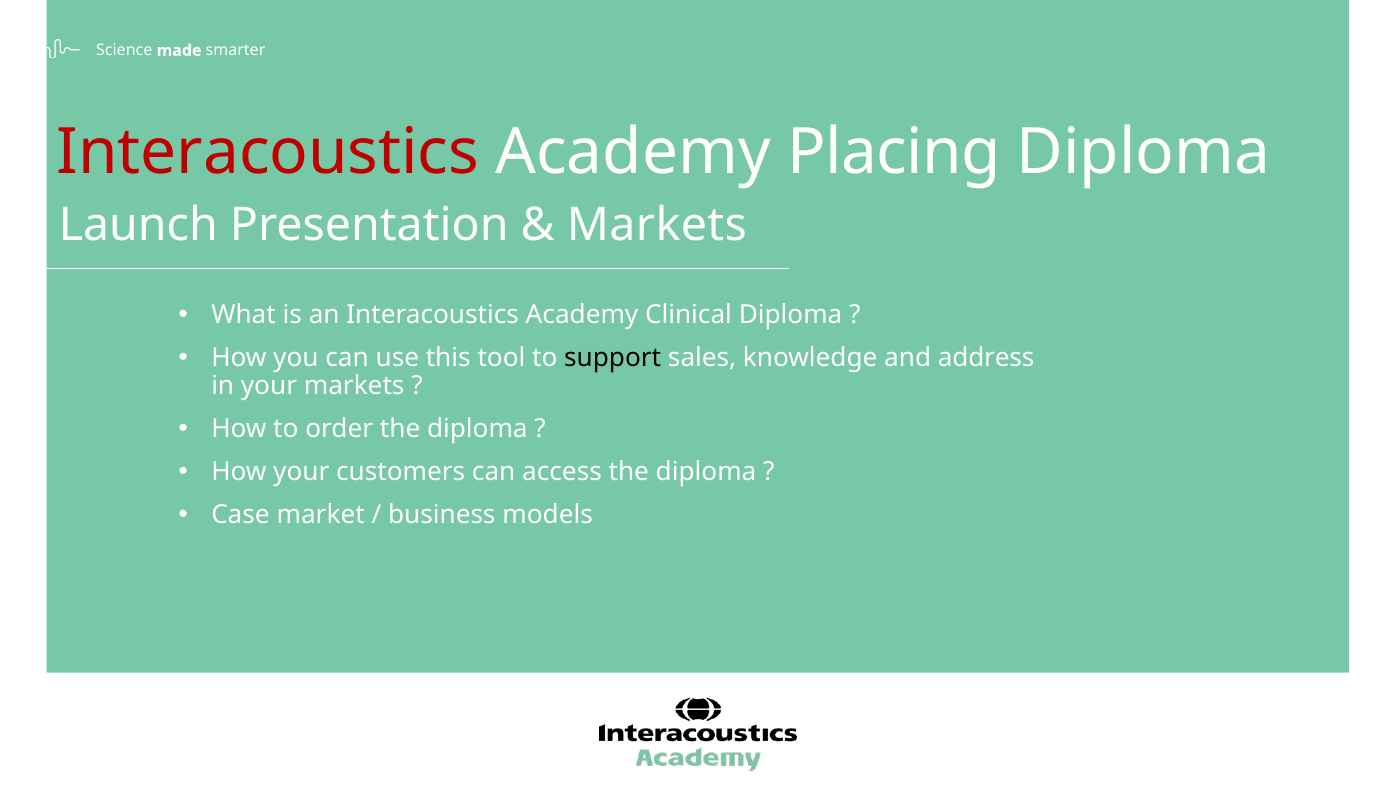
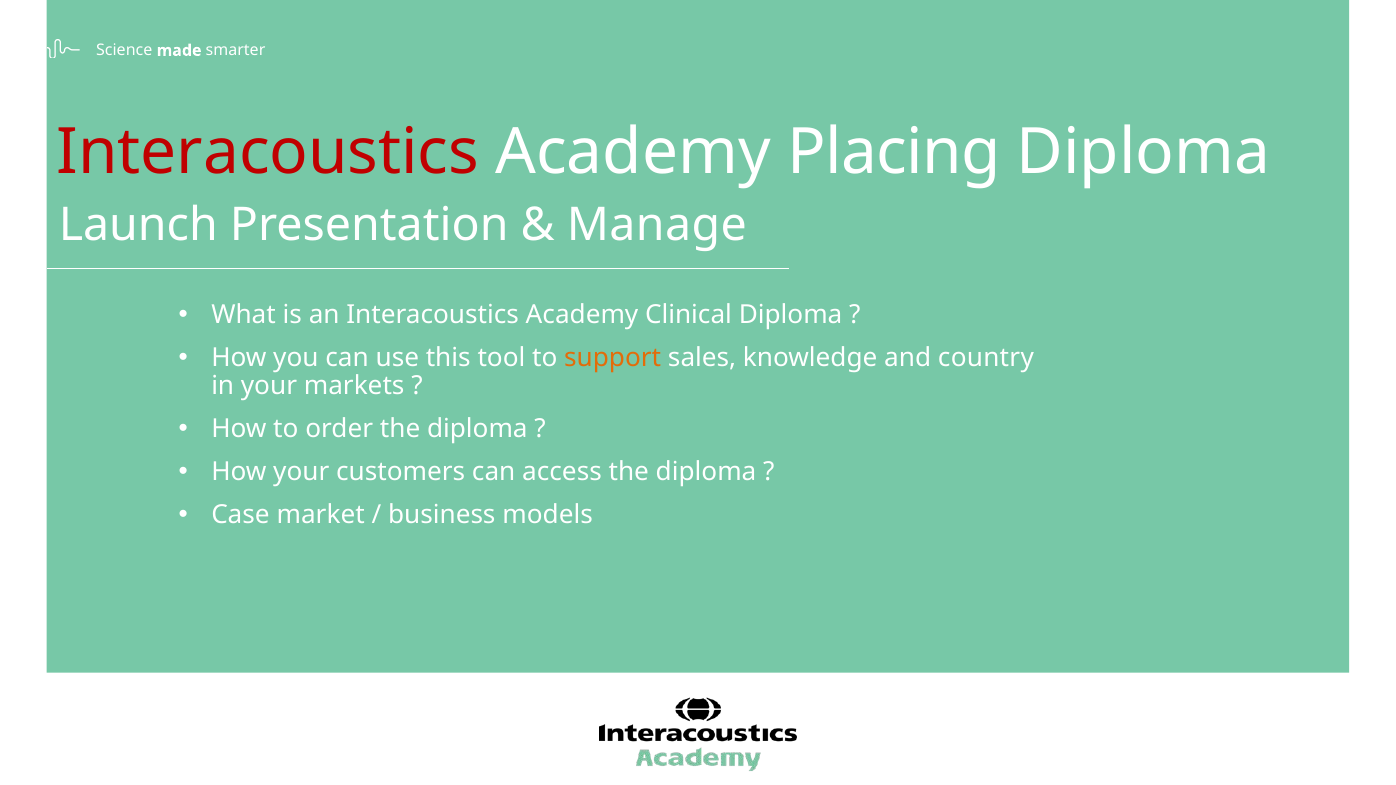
Markets at (657, 225): Markets -> Manage
support colour: black -> orange
address: address -> country
